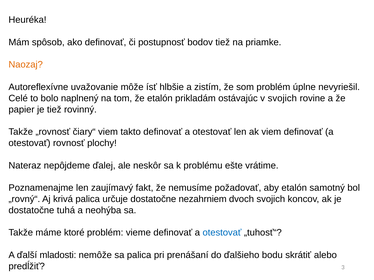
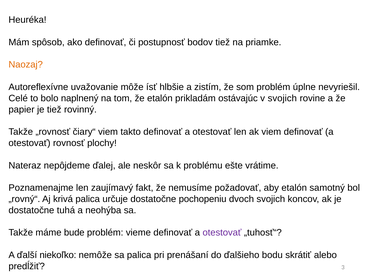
nezahrniem: nezahrniem -> pochopeniu
ktoré: ktoré -> bude
otestovať at (222, 233) colour: blue -> purple
mladosti: mladosti -> niekoľko
